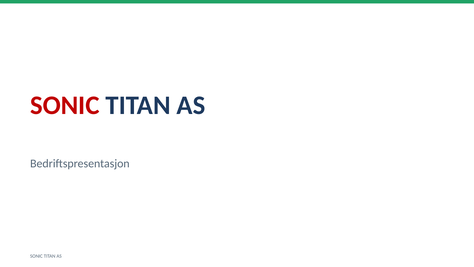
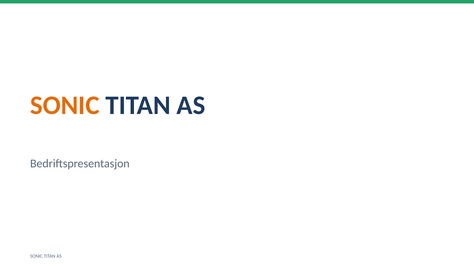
SONIC at (65, 105) colour: red -> orange
